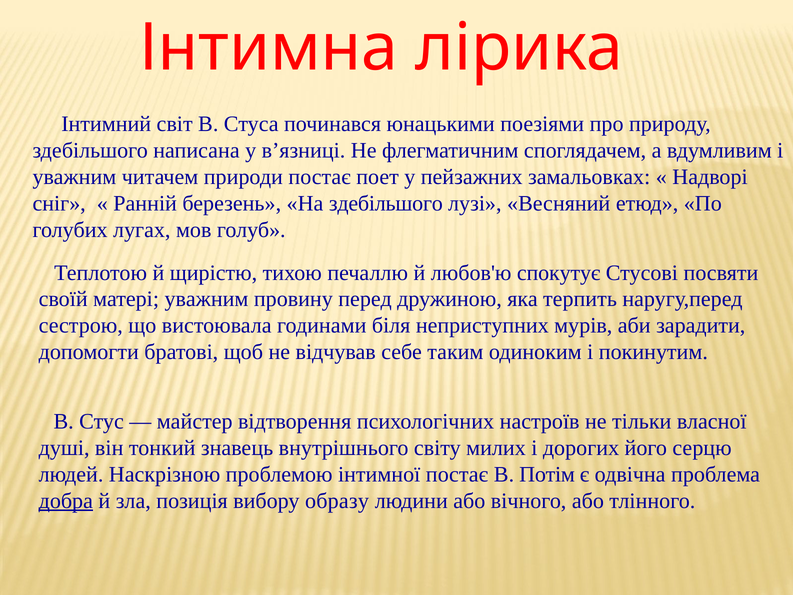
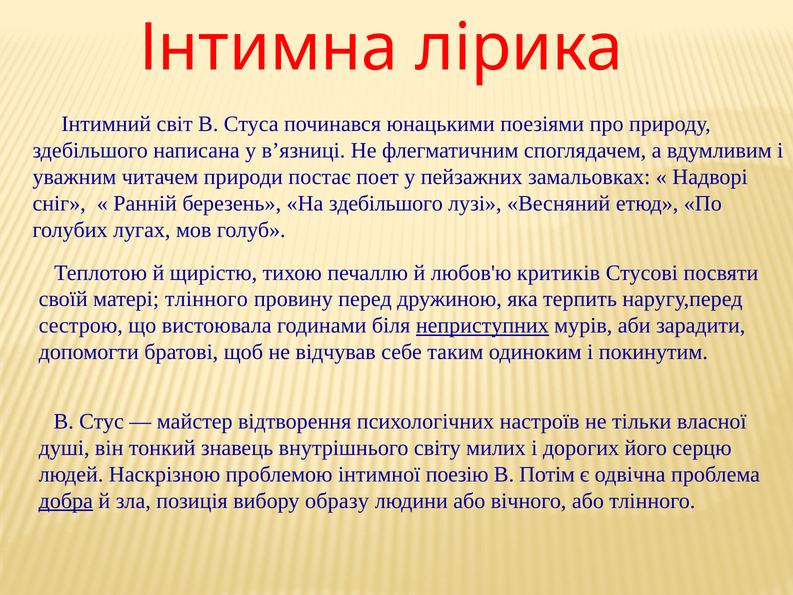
спокутує: спокутує -> критиків
матері уважним: уважним -> тлінного
неприступних underline: none -> present
інтимної постає: постає -> поезію
